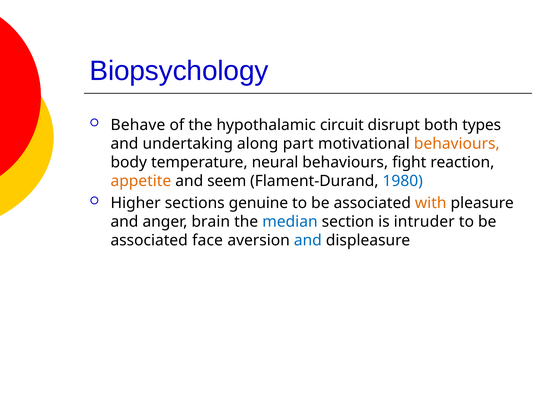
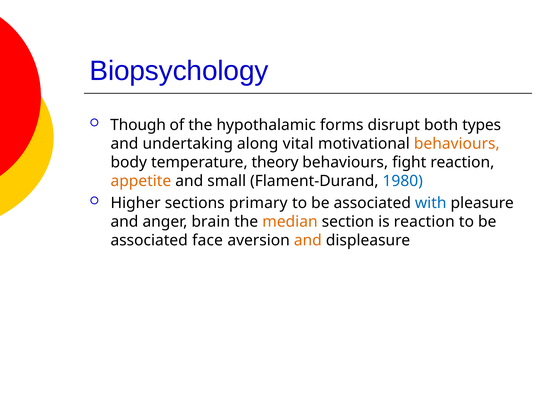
Behave: Behave -> Though
circuit: circuit -> forms
part: part -> vital
neural: neural -> theory
seem: seem -> small
genuine: genuine -> primary
with colour: orange -> blue
median colour: blue -> orange
is intruder: intruder -> reaction
and at (308, 240) colour: blue -> orange
